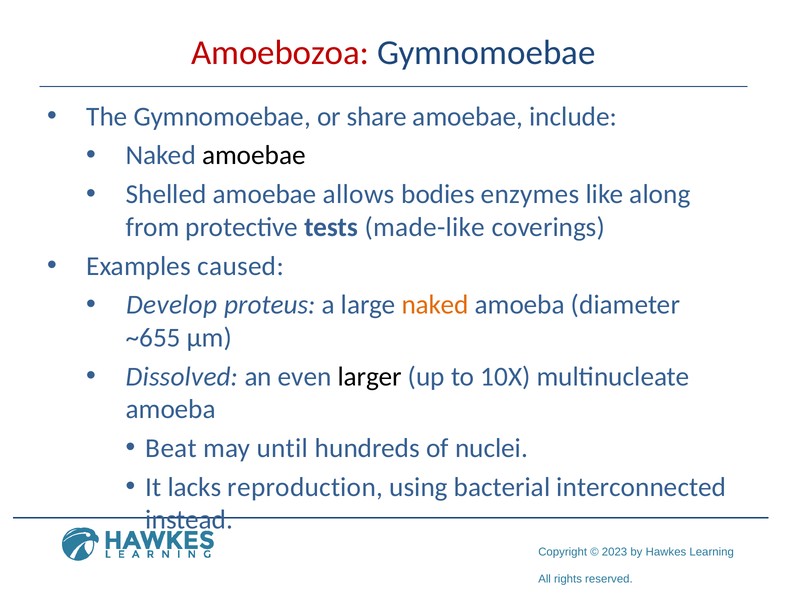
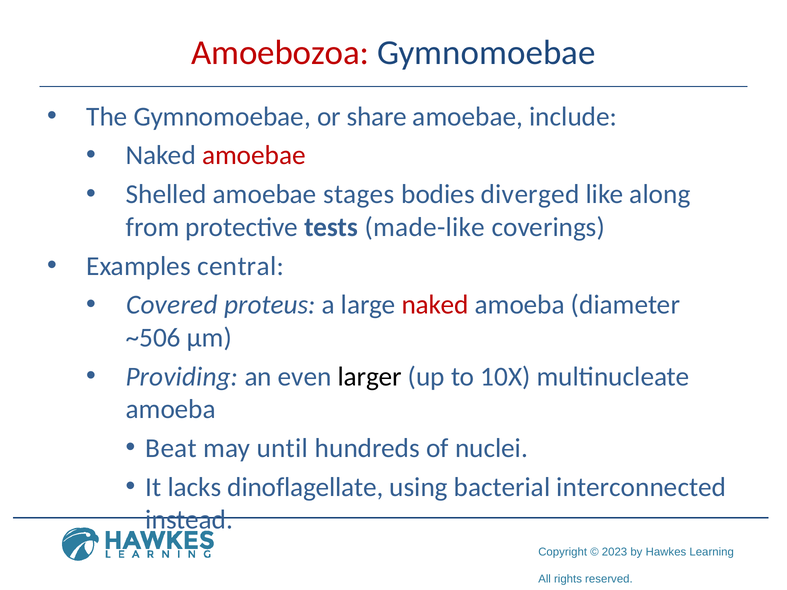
amoebae at (254, 156) colour: black -> red
allows: allows -> stages
enzymes: enzymes -> diverged
caused: caused -> central
Develop: Develop -> Covered
naked at (435, 305) colour: orange -> red
~655: ~655 -> ~506
Dissolved: Dissolved -> Providing
reproduction: reproduction -> dinoflagellate
